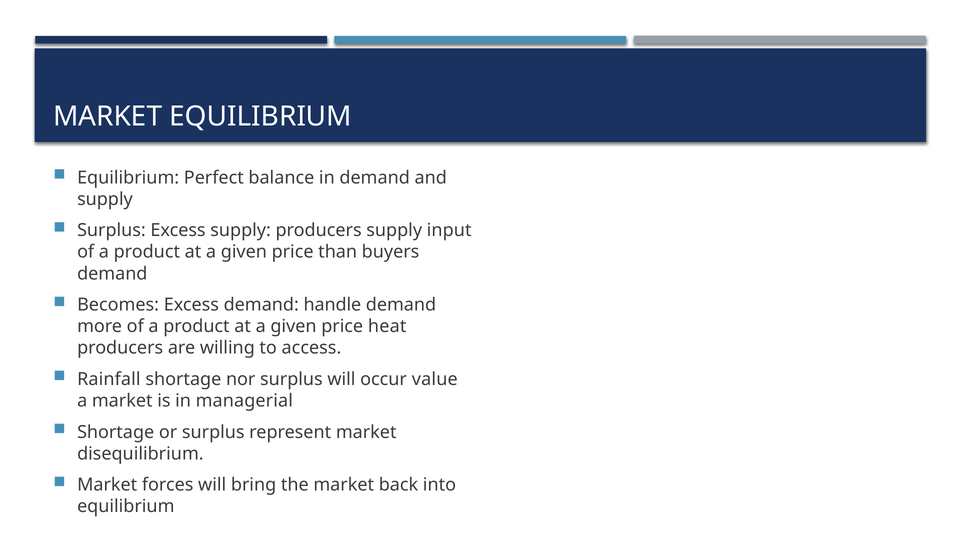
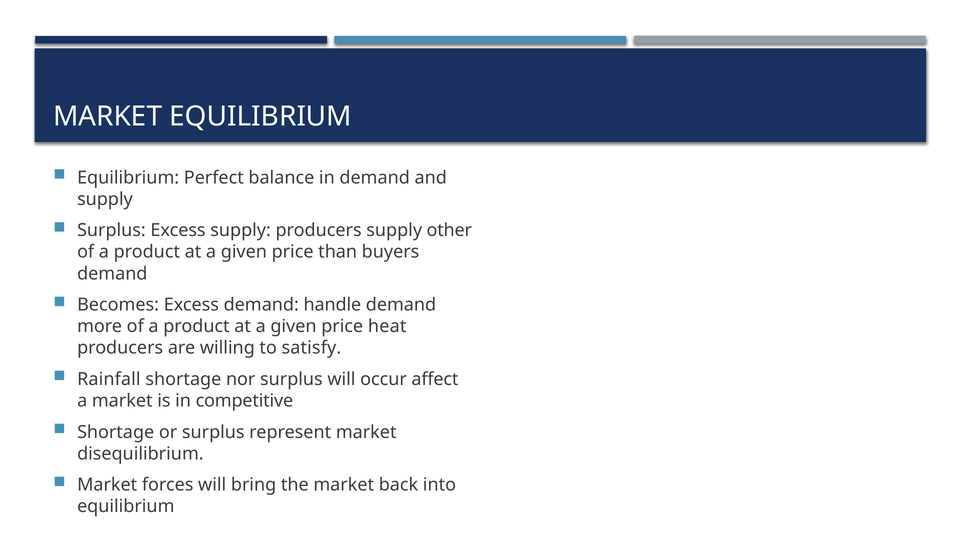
input: input -> other
access: access -> satisfy
value: value -> affect
managerial: managerial -> competitive
